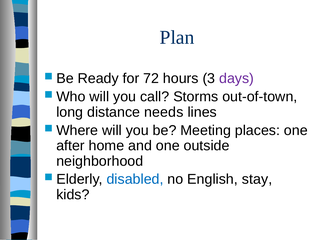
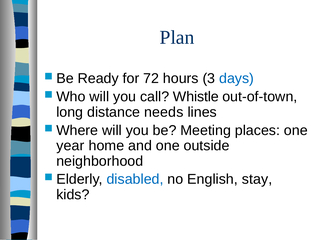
days colour: purple -> blue
Storms: Storms -> Whistle
after: after -> year
